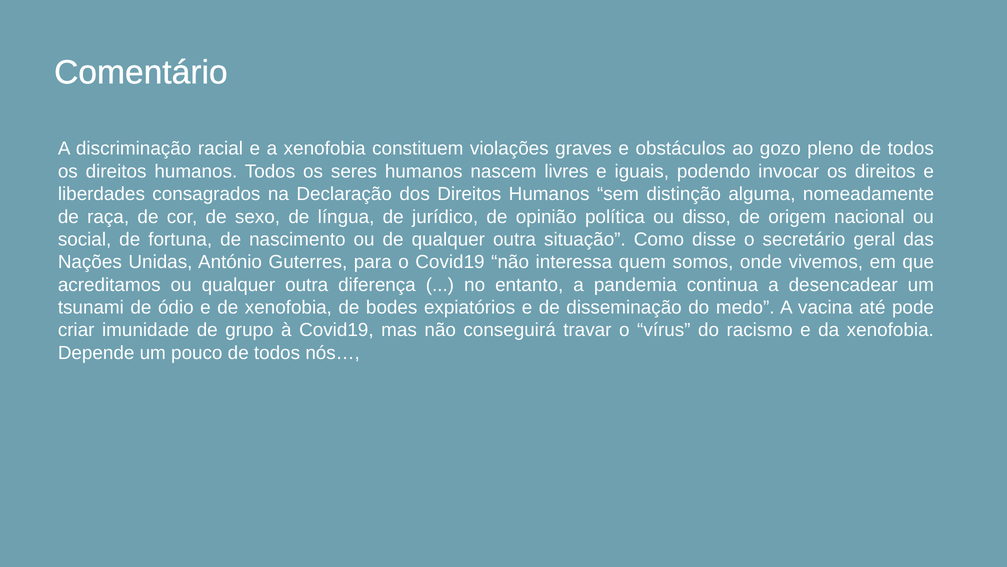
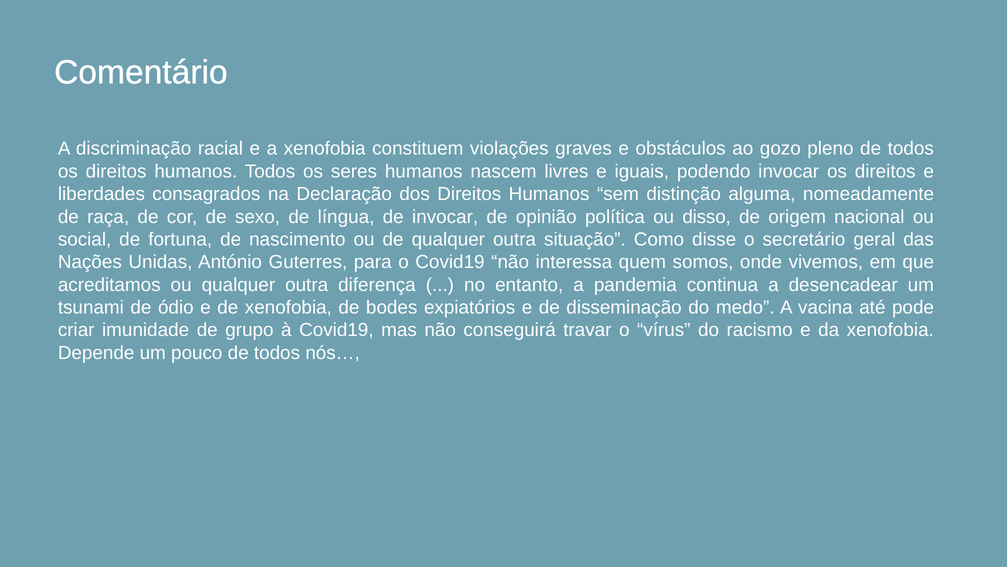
de jurídico: jurídico -> invocar
